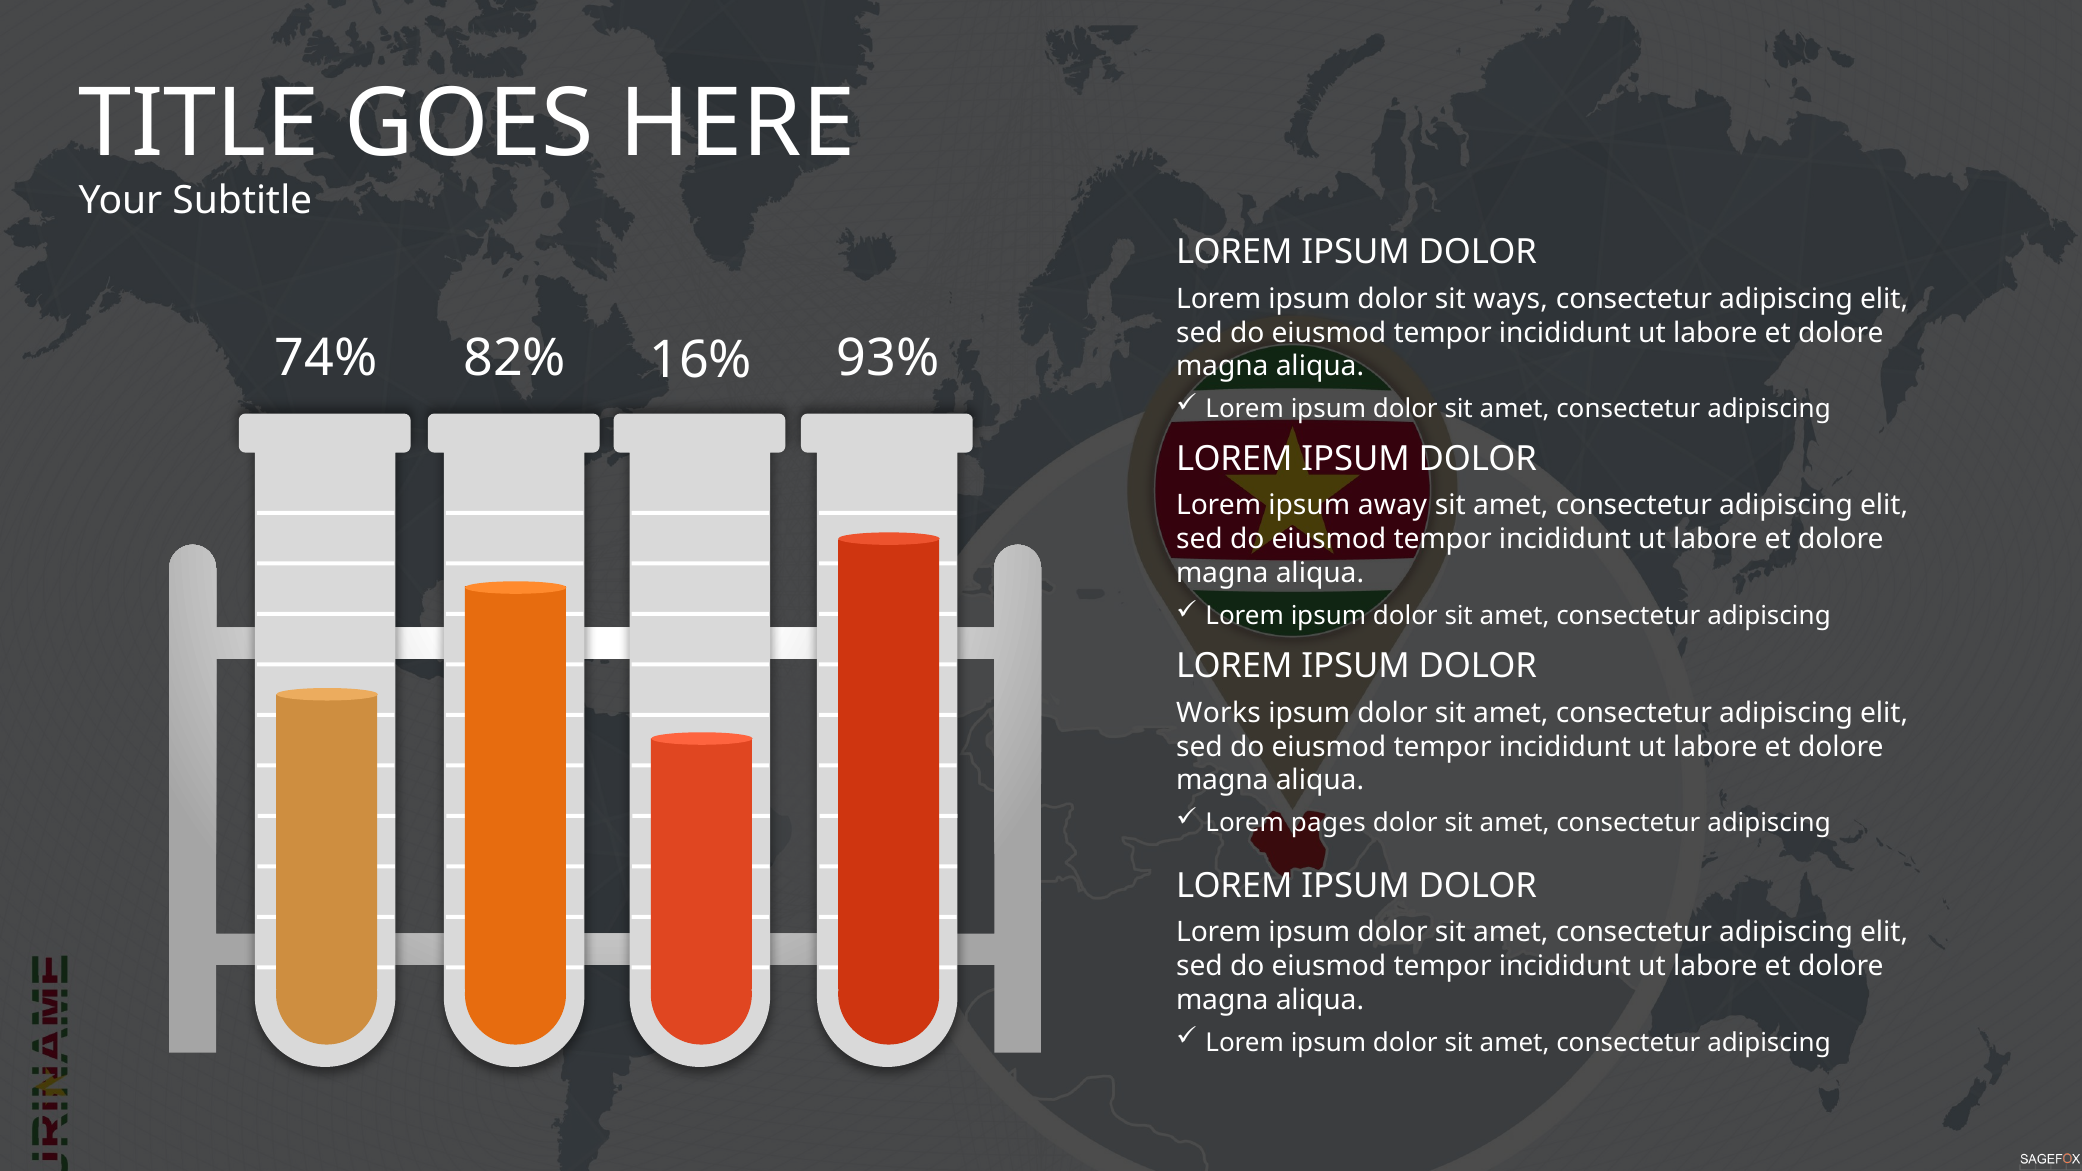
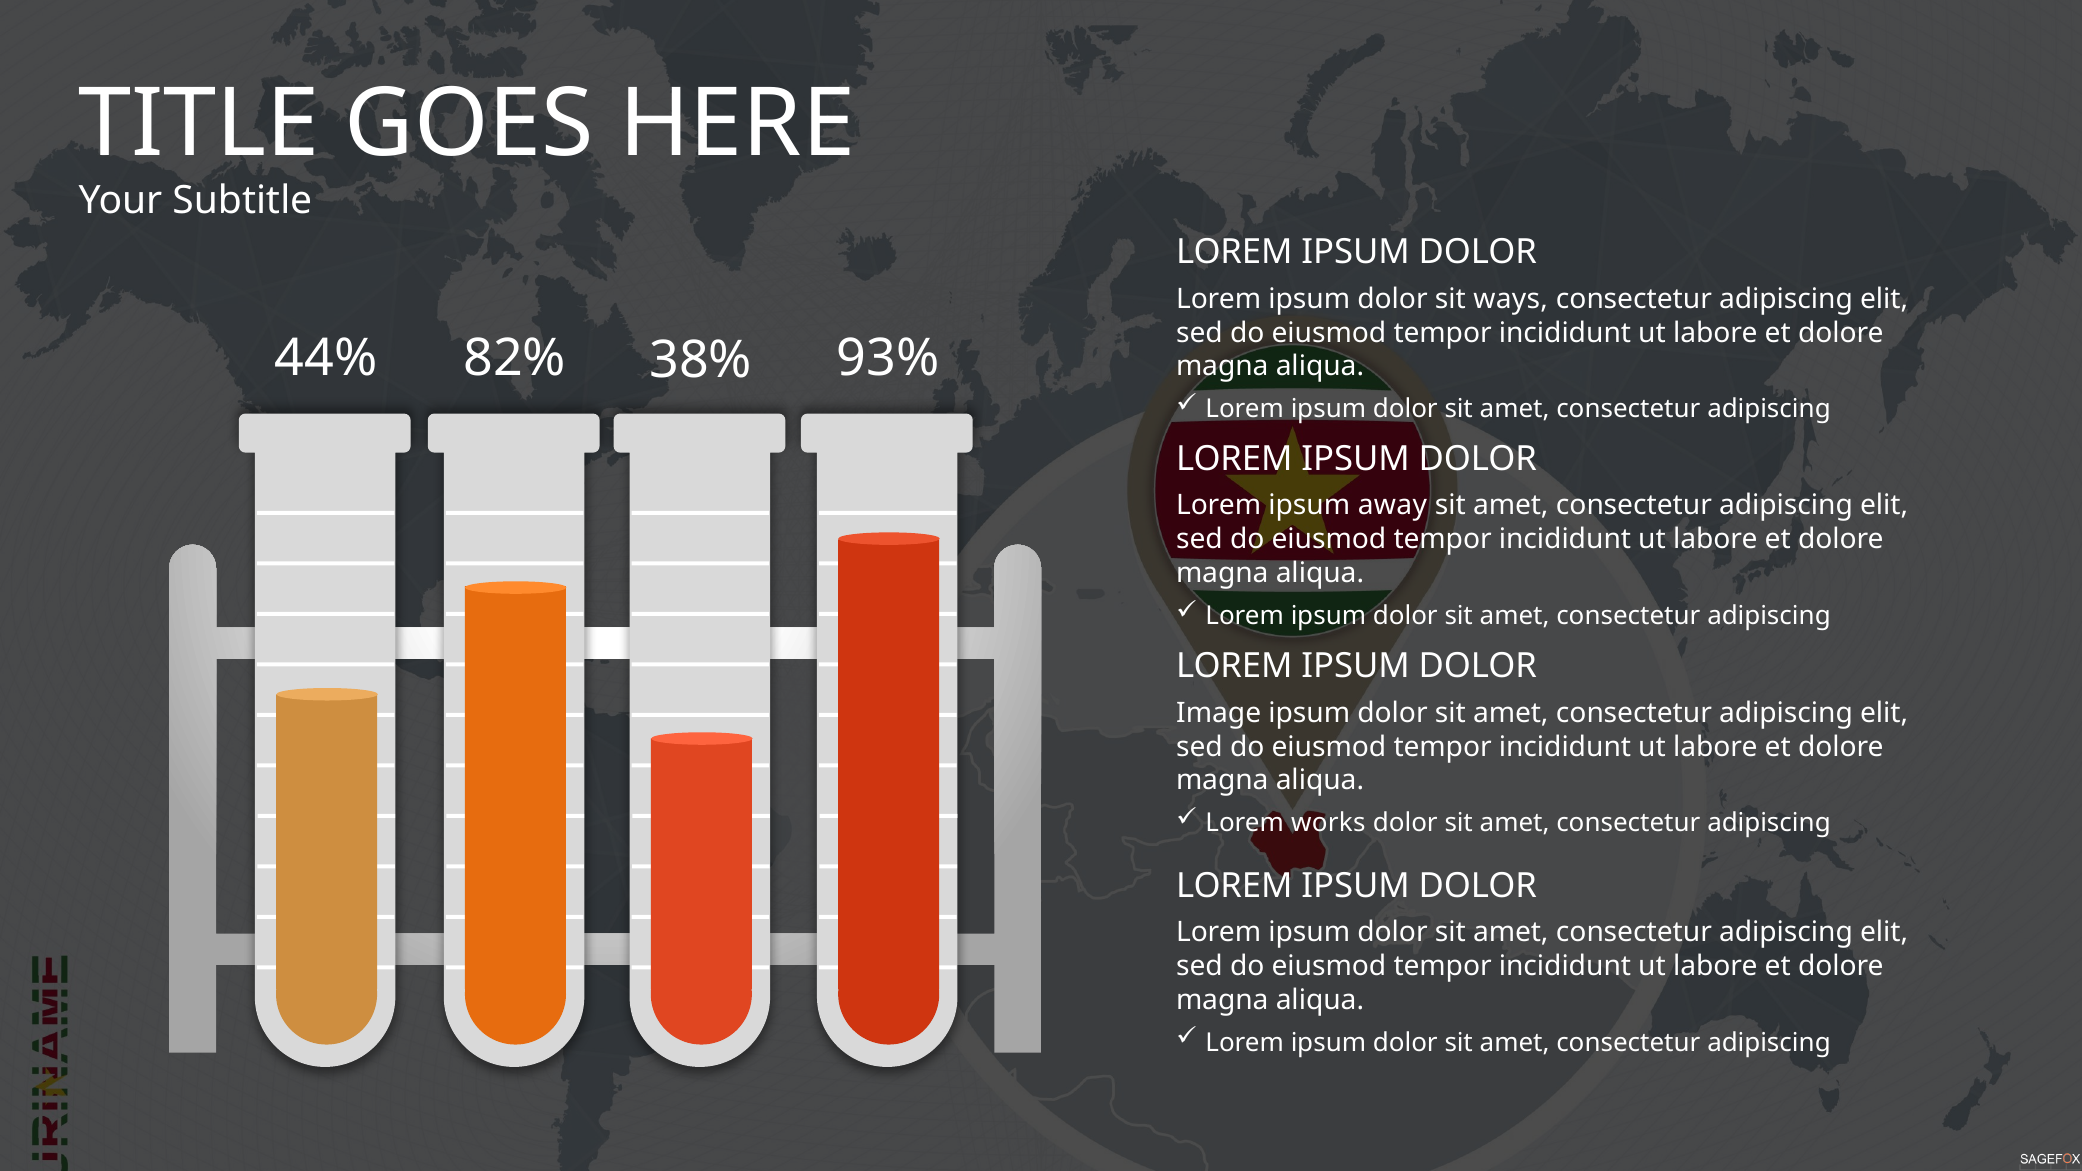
74%: 74% -> 44%
16%: 16% -> 38%
Works: Works -> Image
pages: pages -> works
